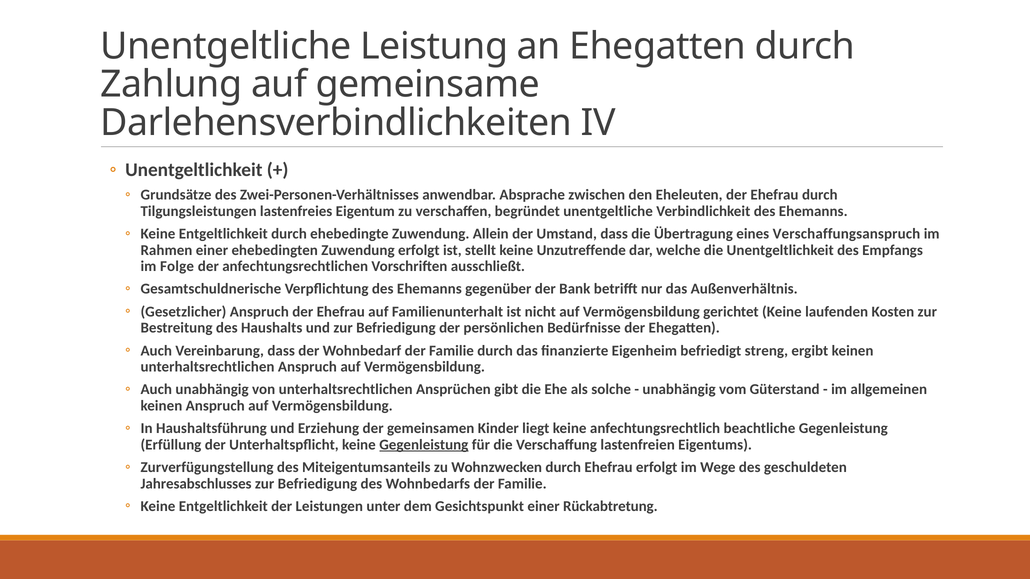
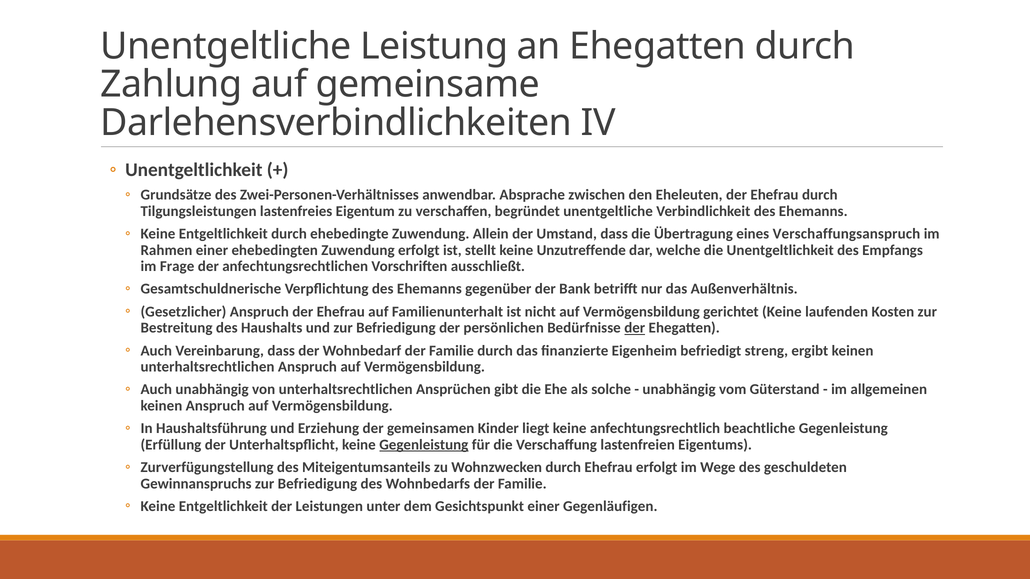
Folge: Folge -> Frage
der at (635, 328) underline: none -> present
Jahresabschlusses: Jahresabschlusses -> Gewinnanspruchs
Rückabtretung: Rückabtretung -> Gegenläufigen
